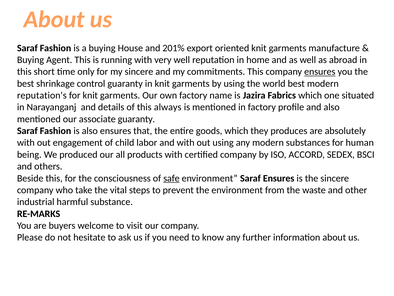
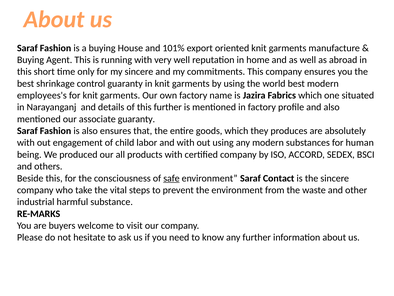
201%: 201% -> 101%
ensures at (320, 72) underline: present -> none
reputation's: reputation's -> employees's
this always: always -> further
Saraf Ensures: Ensures -> Contact
